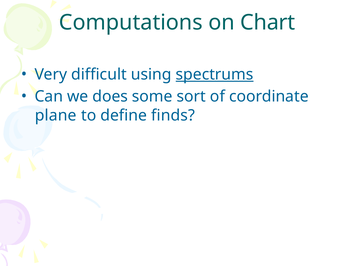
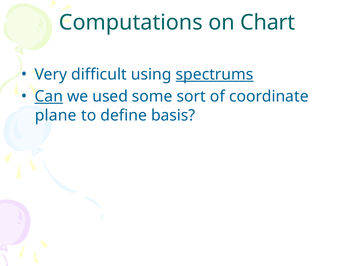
Can underline: none -> present
does: does -> used
finds: finds -> basis
